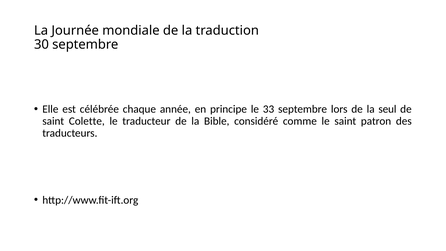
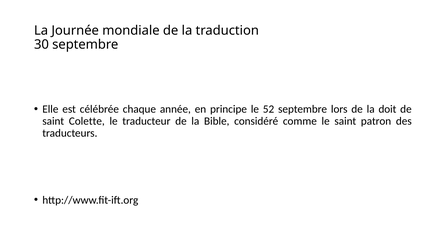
33: 33 -> 52
seul: seul -> doit
